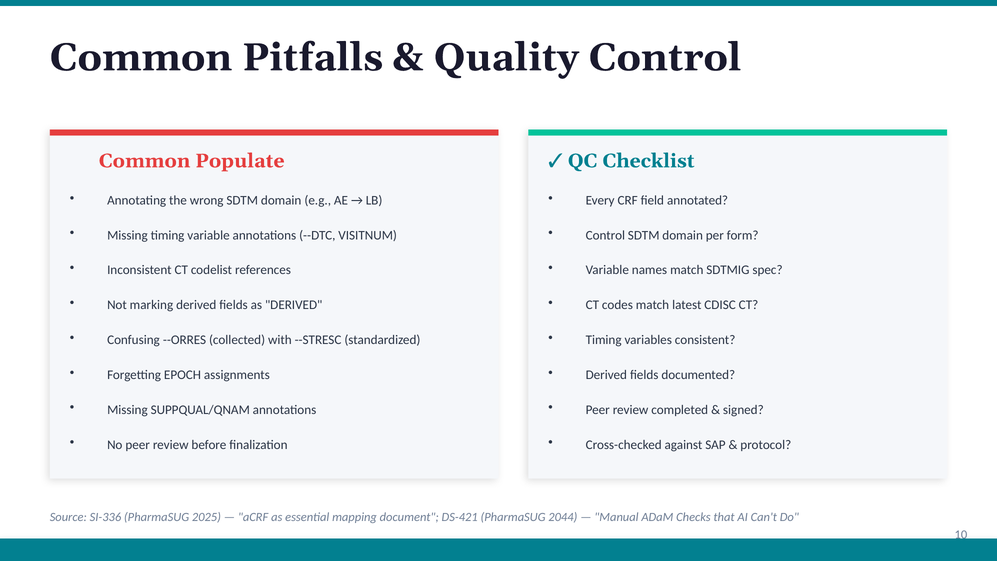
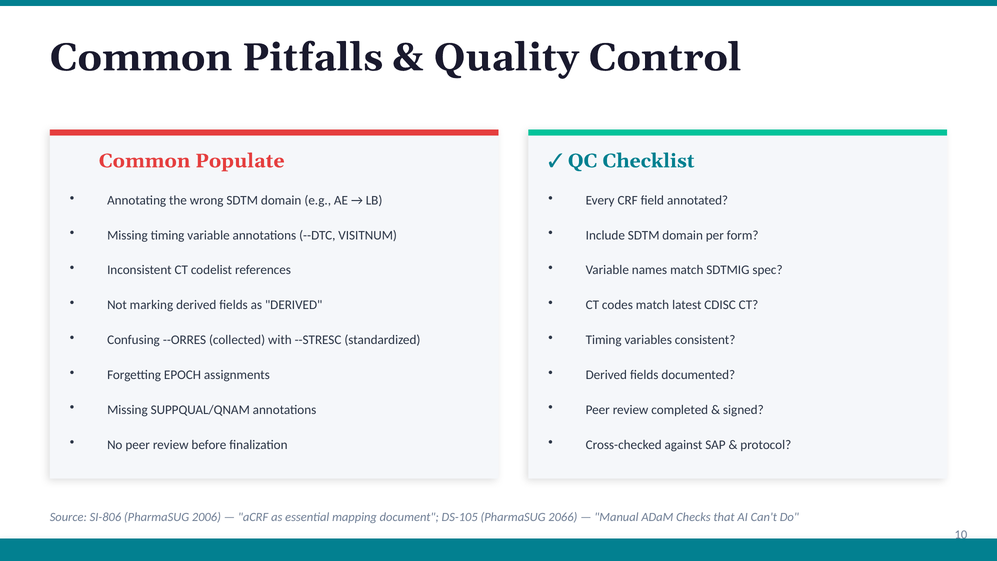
Control at (605, 235): Control -> Include
SI-336: SI-336 -> SI-806
2025: 2025 -> 2006
DS-421: DS-421 -> DS-105
2044: 2044 -> 2066
